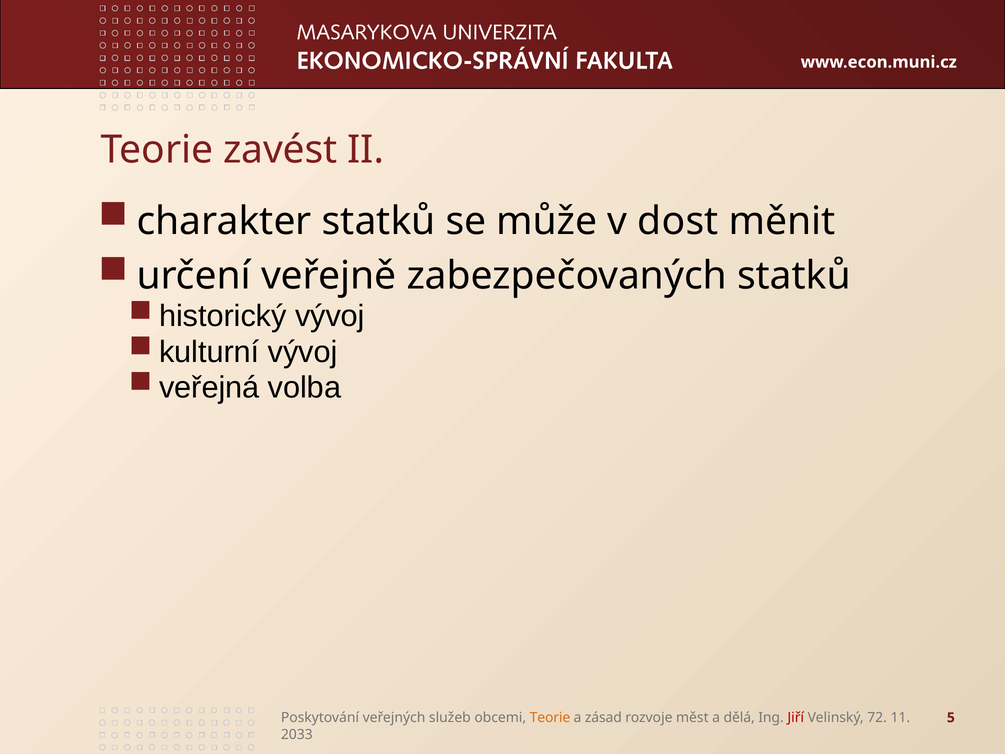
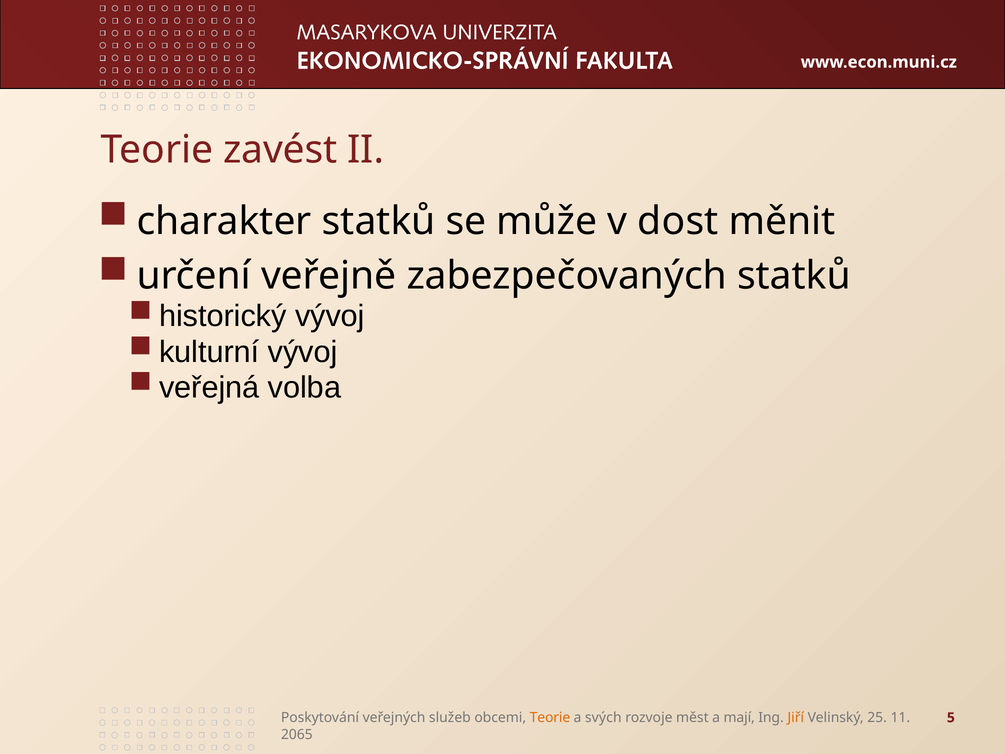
zásad: zásad -> svých
dělá: dělá -> mají
Jiří colour: red -> orange
72: 72 -> 25
2033: 2033 -> 2065
